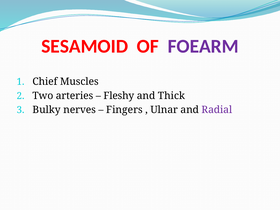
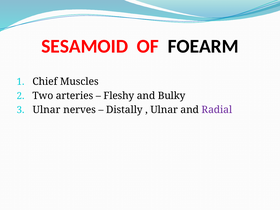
FOEARM colour: purple -> black
Thick: Thick -> Bulky
Bulky at (47, 110): Bulky -> Ulnar
Fingers: Fingers -> Distally
